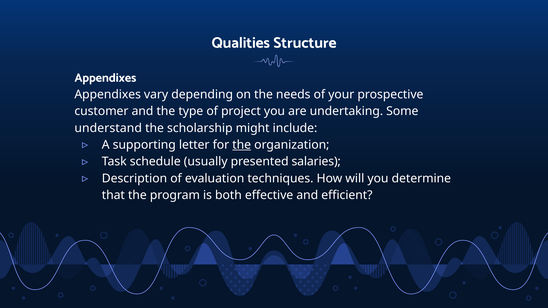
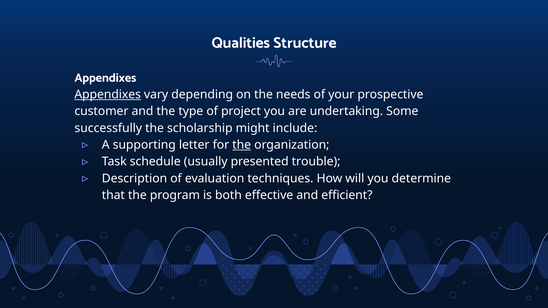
Appendixes at (108, 95) underline: none -> present
understand: understand -> successfully
salaries: salaries -> trouble
